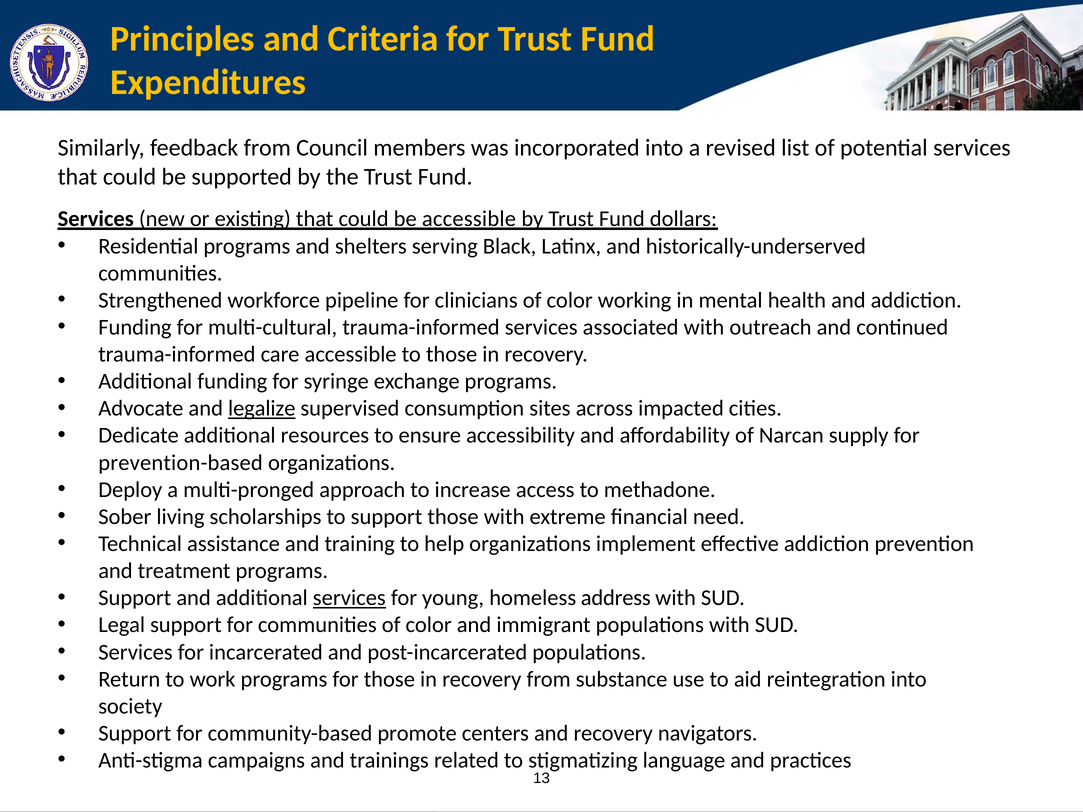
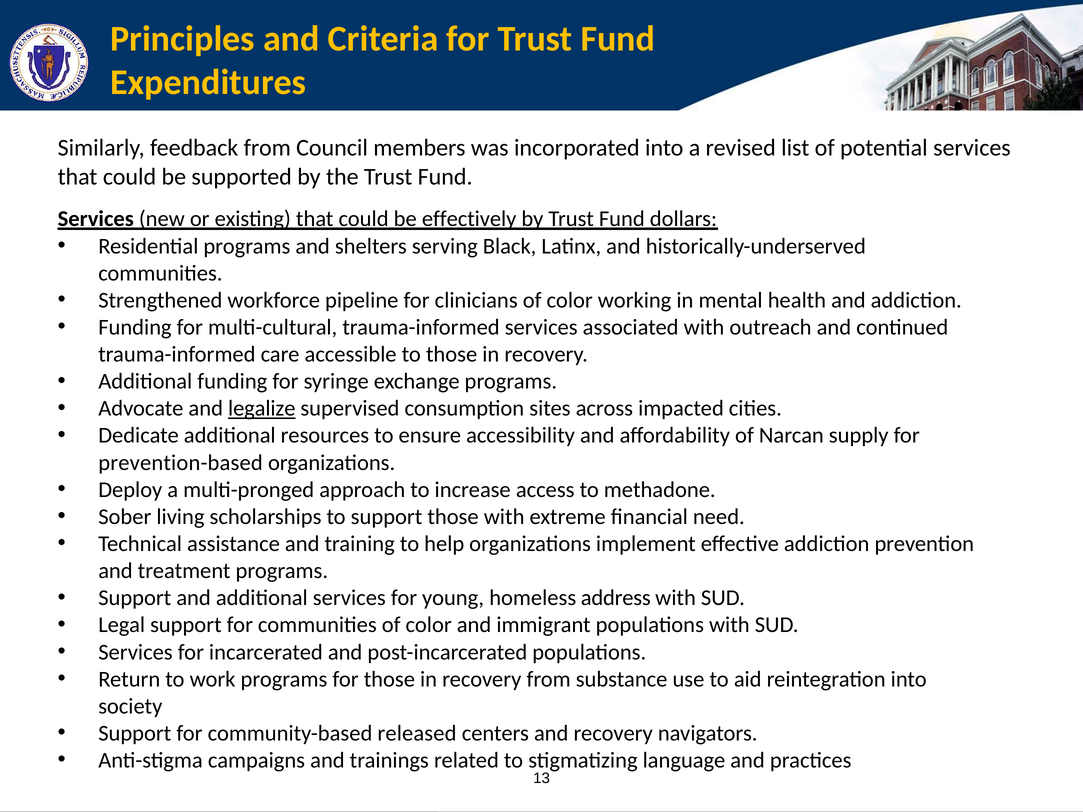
be accessible: accessible -> effectively
services at (349, 598) underline: present -> none
promote: promote -> released
